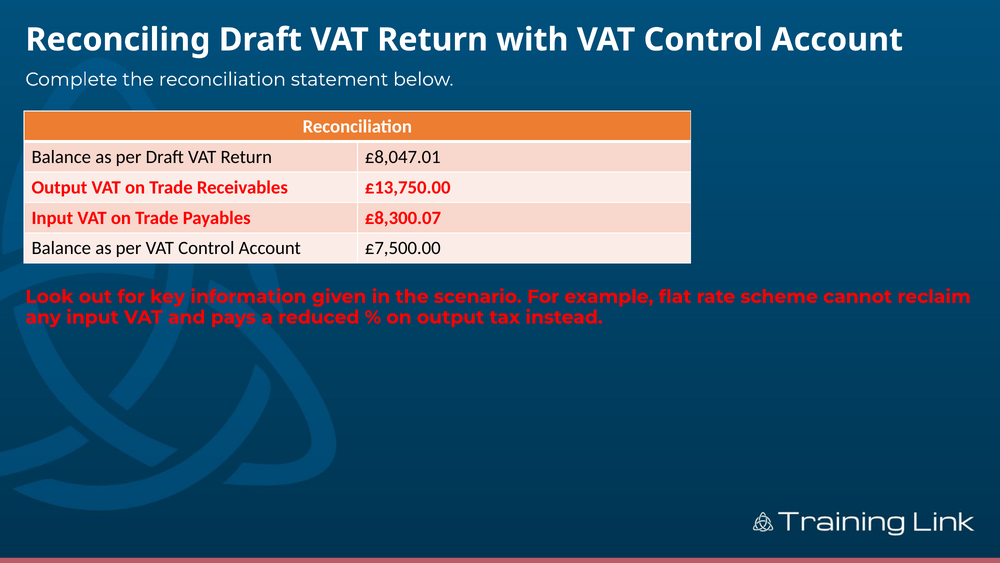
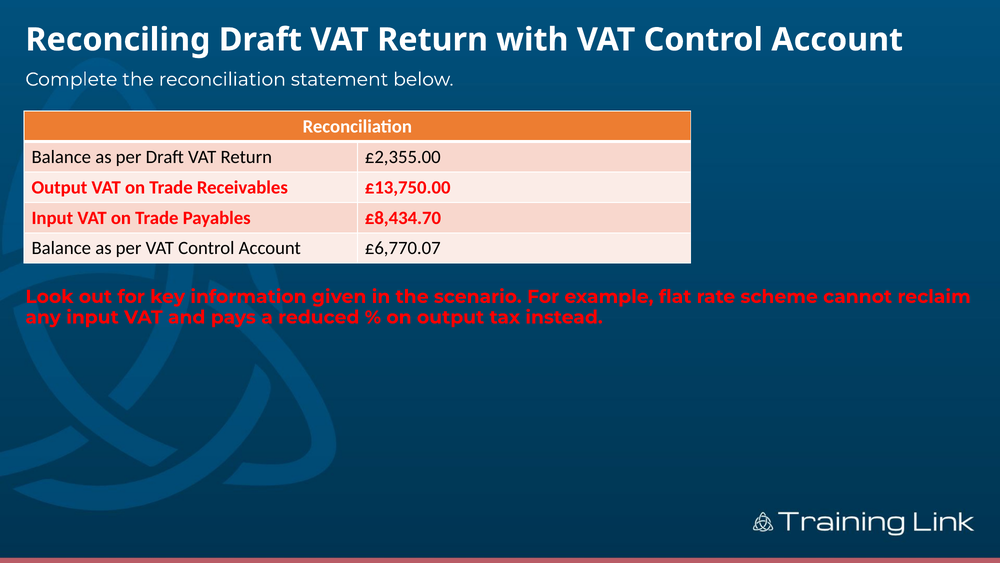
£8,047.01: £8,047.01 -> £2,355.00
£8,300.07: £8,300.07 -> £8,434.70
£7,500.00: £7,500.00 -> £6,770.07
